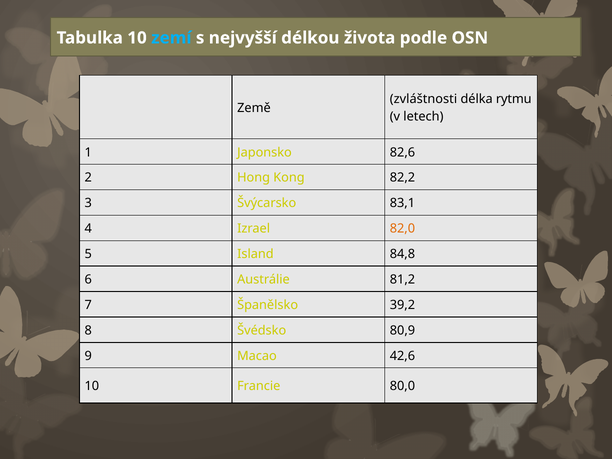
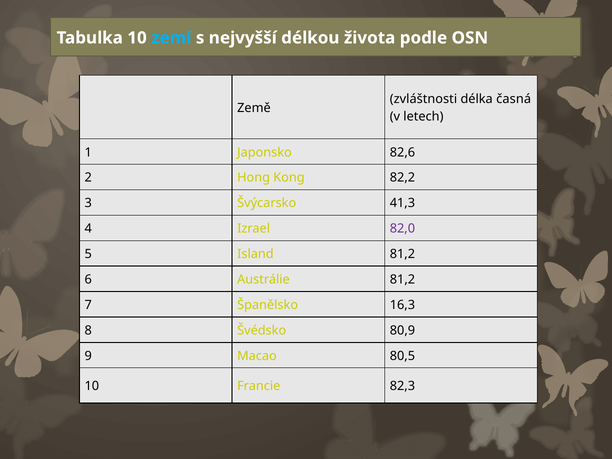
rytmu: rytmu -> časná
83,1: 83,1 -> 41,3
82,0 colour: orange -> purple
Island 84,8: 84,8 -> 81,2
39,2: 39,2 -> 16,3
42,6: 42,6 -> 80,5
80,0: 80,0 -> 82,3
